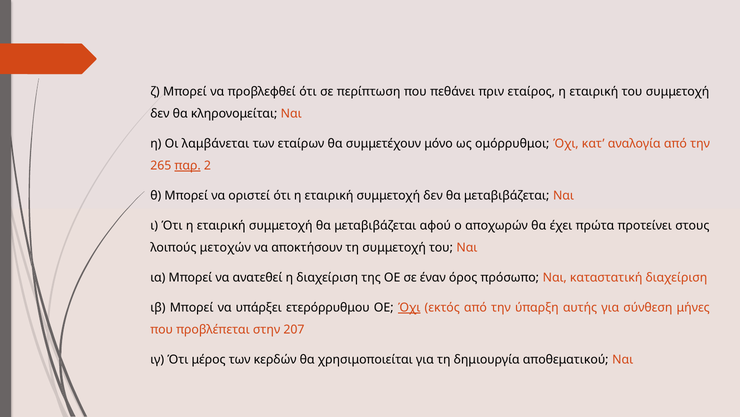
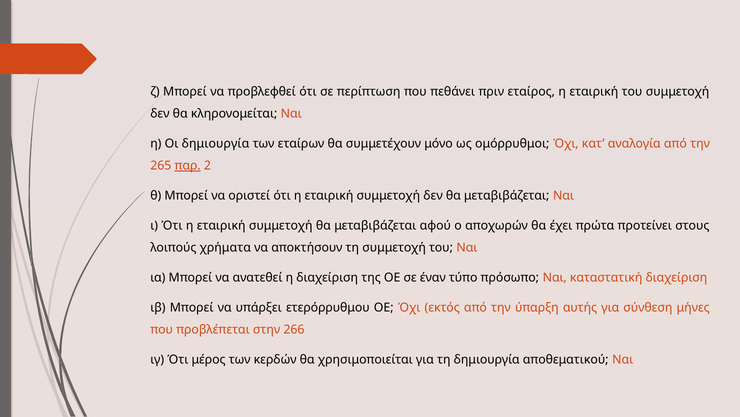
Οι λαμβάνεται: λαμβάνεται -> δημιουργία
μετοχών: μετοχών -> χρήματα
όρος: όρος -> τύπο
Όχι at (409, 307) underline: present -> none
207: 207 -> 266
